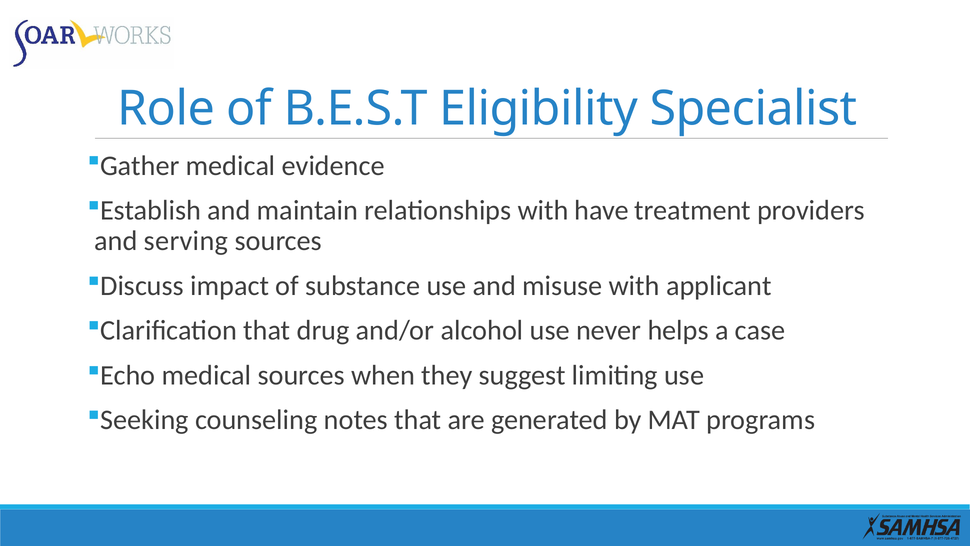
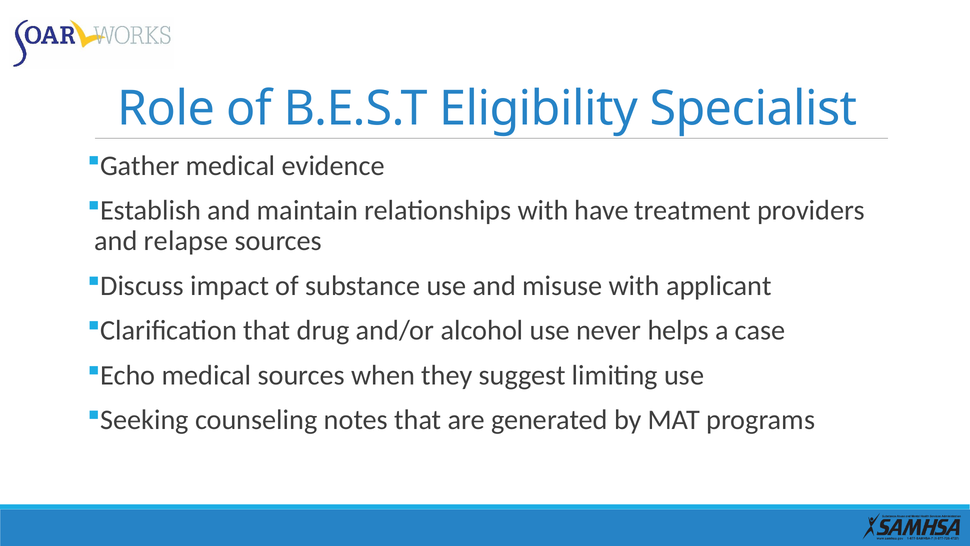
serving: serving -> relapse
